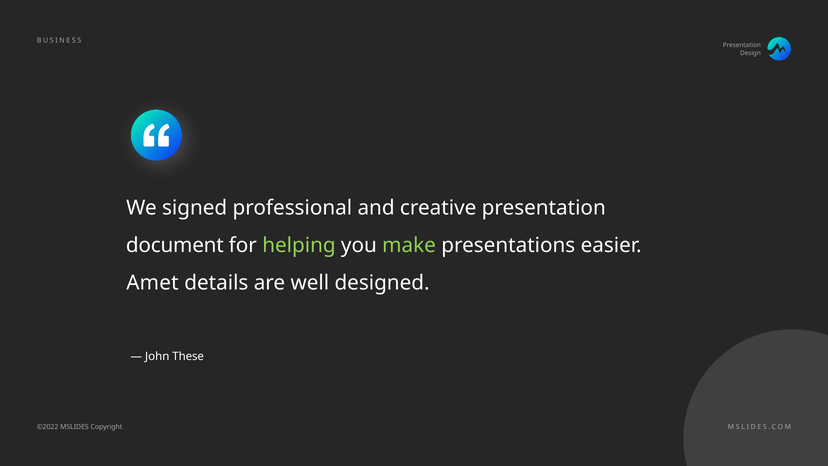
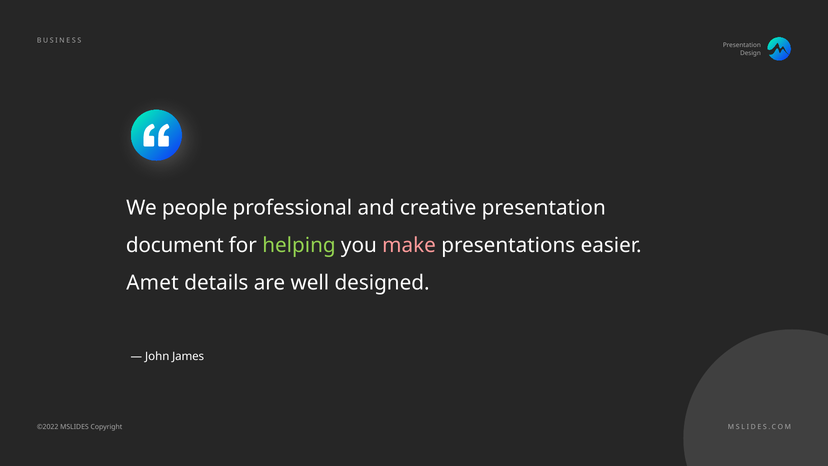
signed: signed -> people
make colour: light green -> pink
These: These -> James
